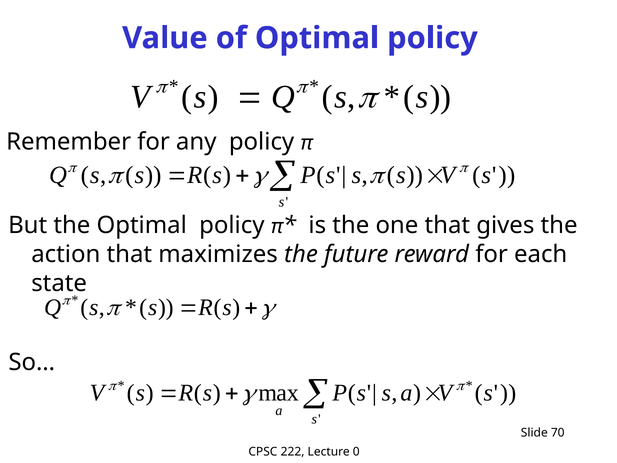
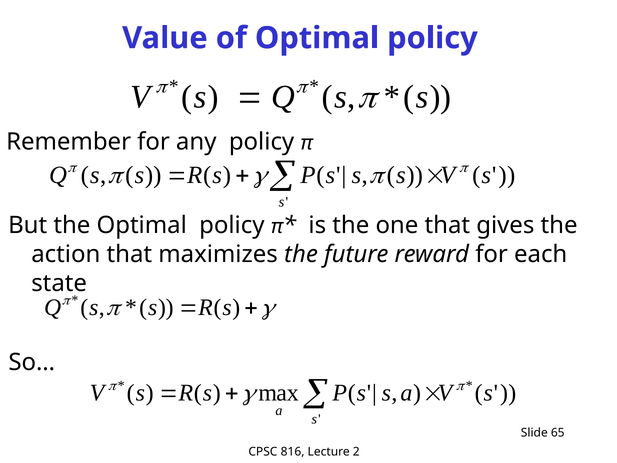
70: 70 -> 65
222: 222 -> 816
0: 0 -> 2
